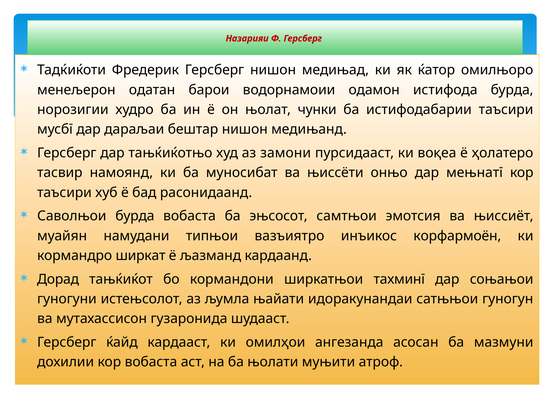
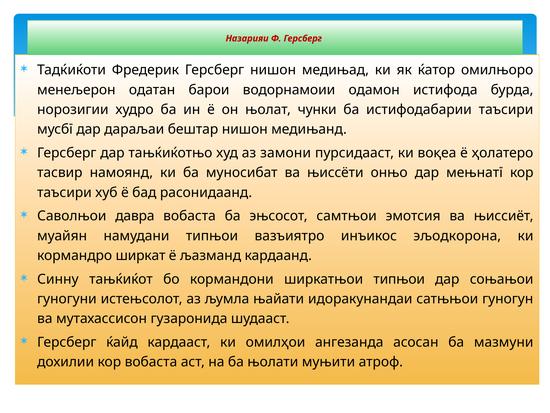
Саволњои бурда: бурда -> давра
корфармоён: корфармоён -> эљодкорона
Дорад: Дорад -> Синну
ширкатњои тахминї: тахминї -> типњои
